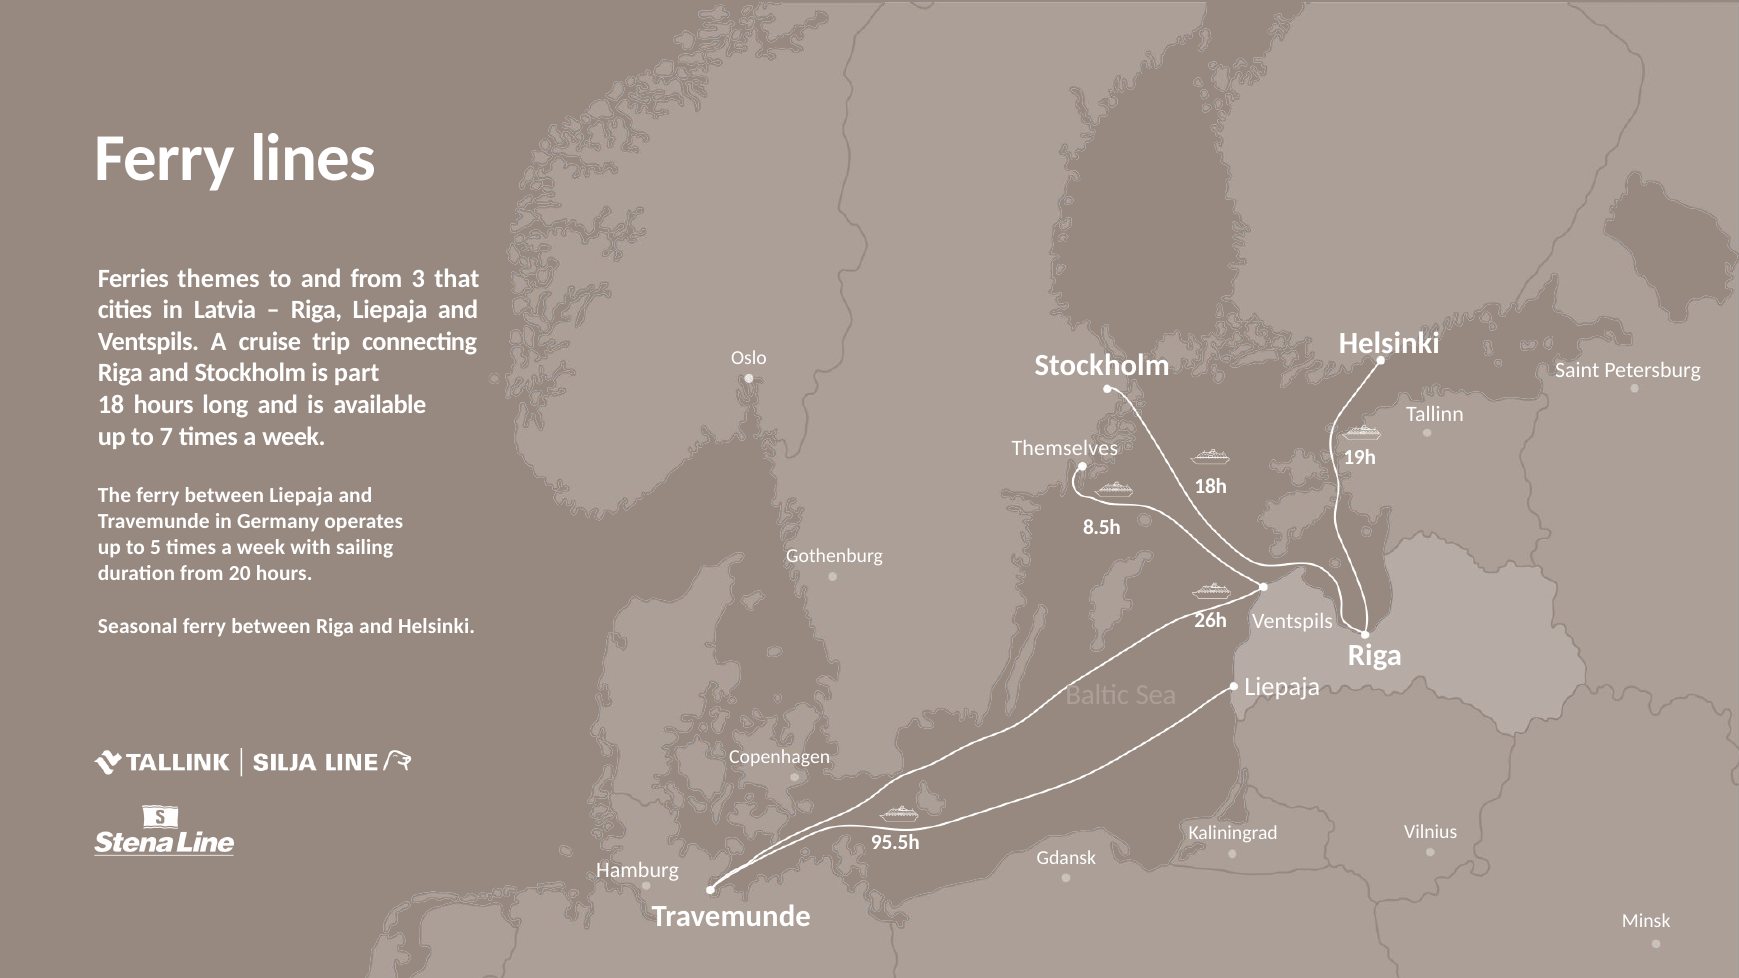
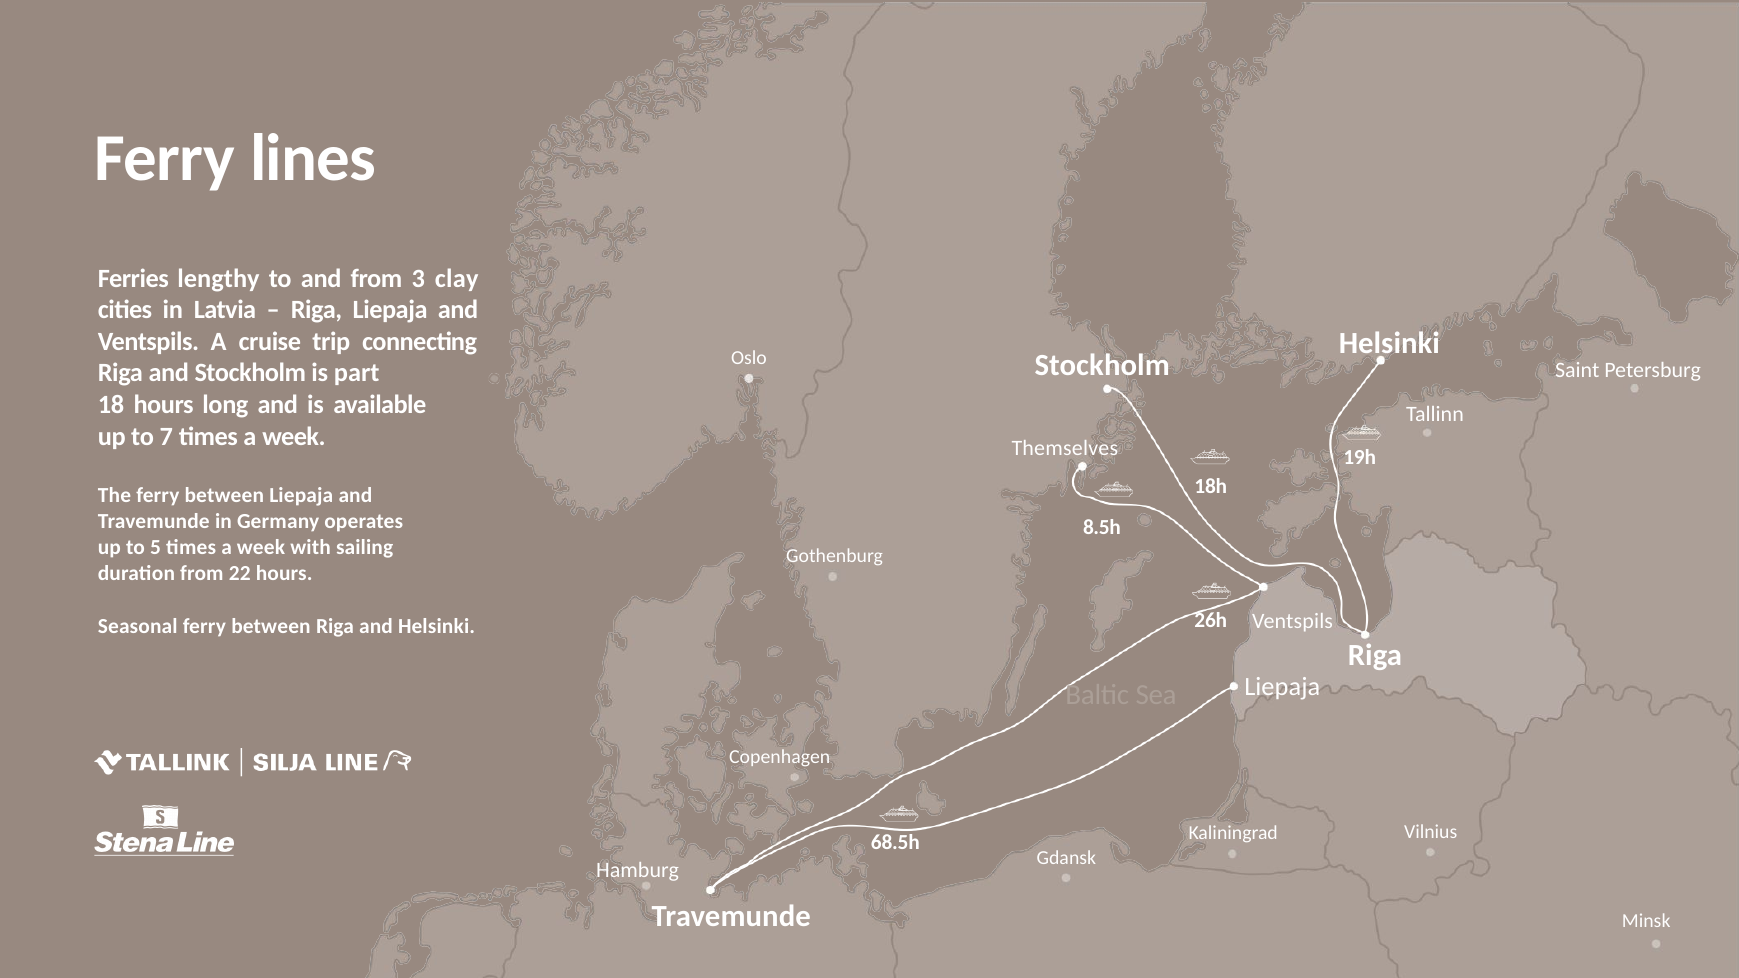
themes: themes -> lengthy
that: that -> clay
20: 20 -> 22
95.5h: 95.5h -> 68.5h
